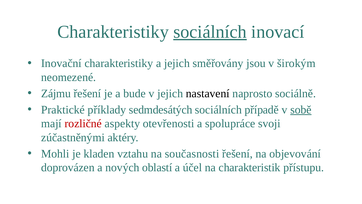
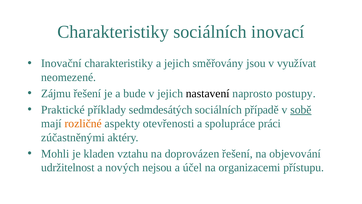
sociálních at (210, 32) underline: present -> none
širokým: širokým -> využívat
sociálně: sociálně -> postupy
rozličné colour: red -> orange
svoji: svoji -> práci
současnosti: současnosti -> doprovázen
doprovázen: doprovázen -> udržitelnost
oblastí: oblastí -> nejsou
charakteristik: charakteristik -> organizacemi
